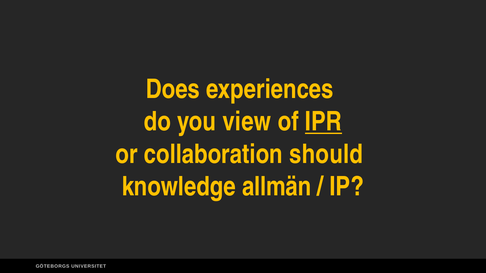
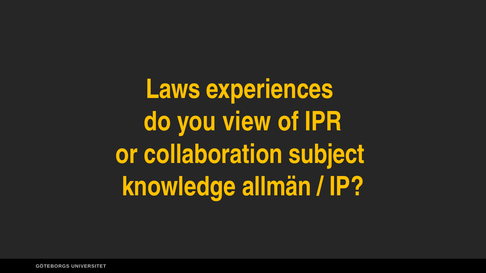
Does: Does -> Laws
IPR underline: present -> none
should: should -> subject
